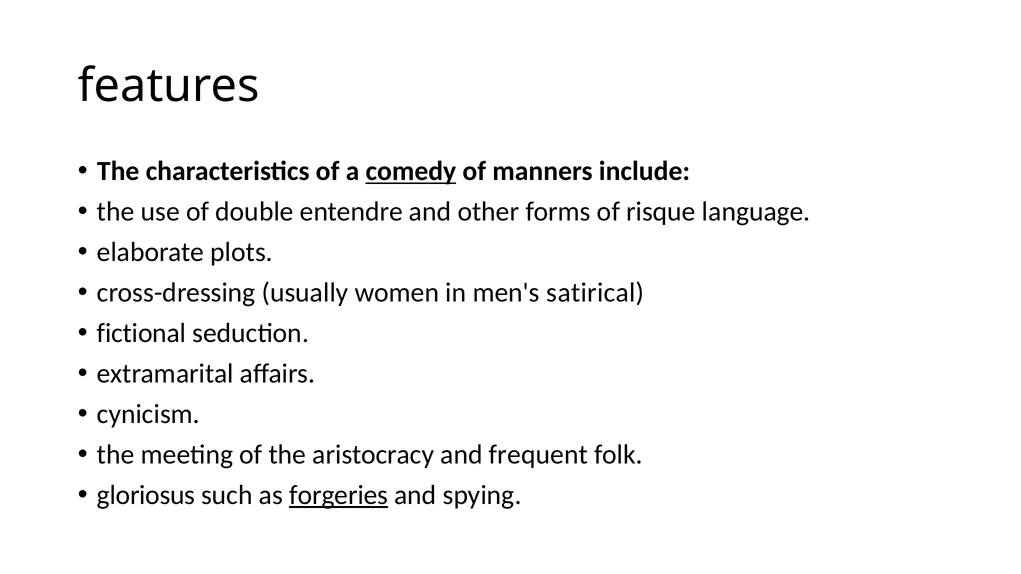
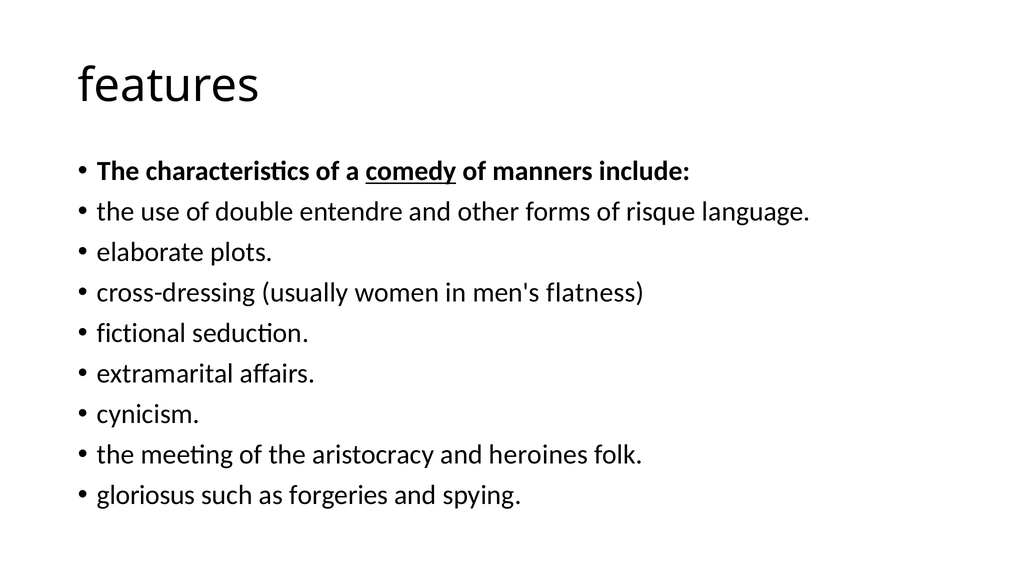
satirical: satirical -> flatness
frequent: frequent -> heroines
forgeries underline: present -> none
